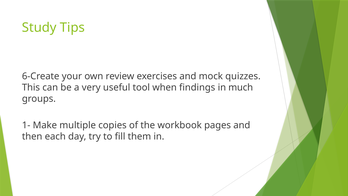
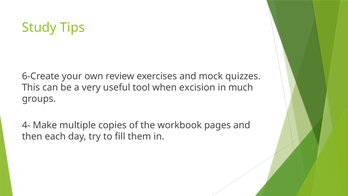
findings: findings -> excision
1-: 1- -> 4-
